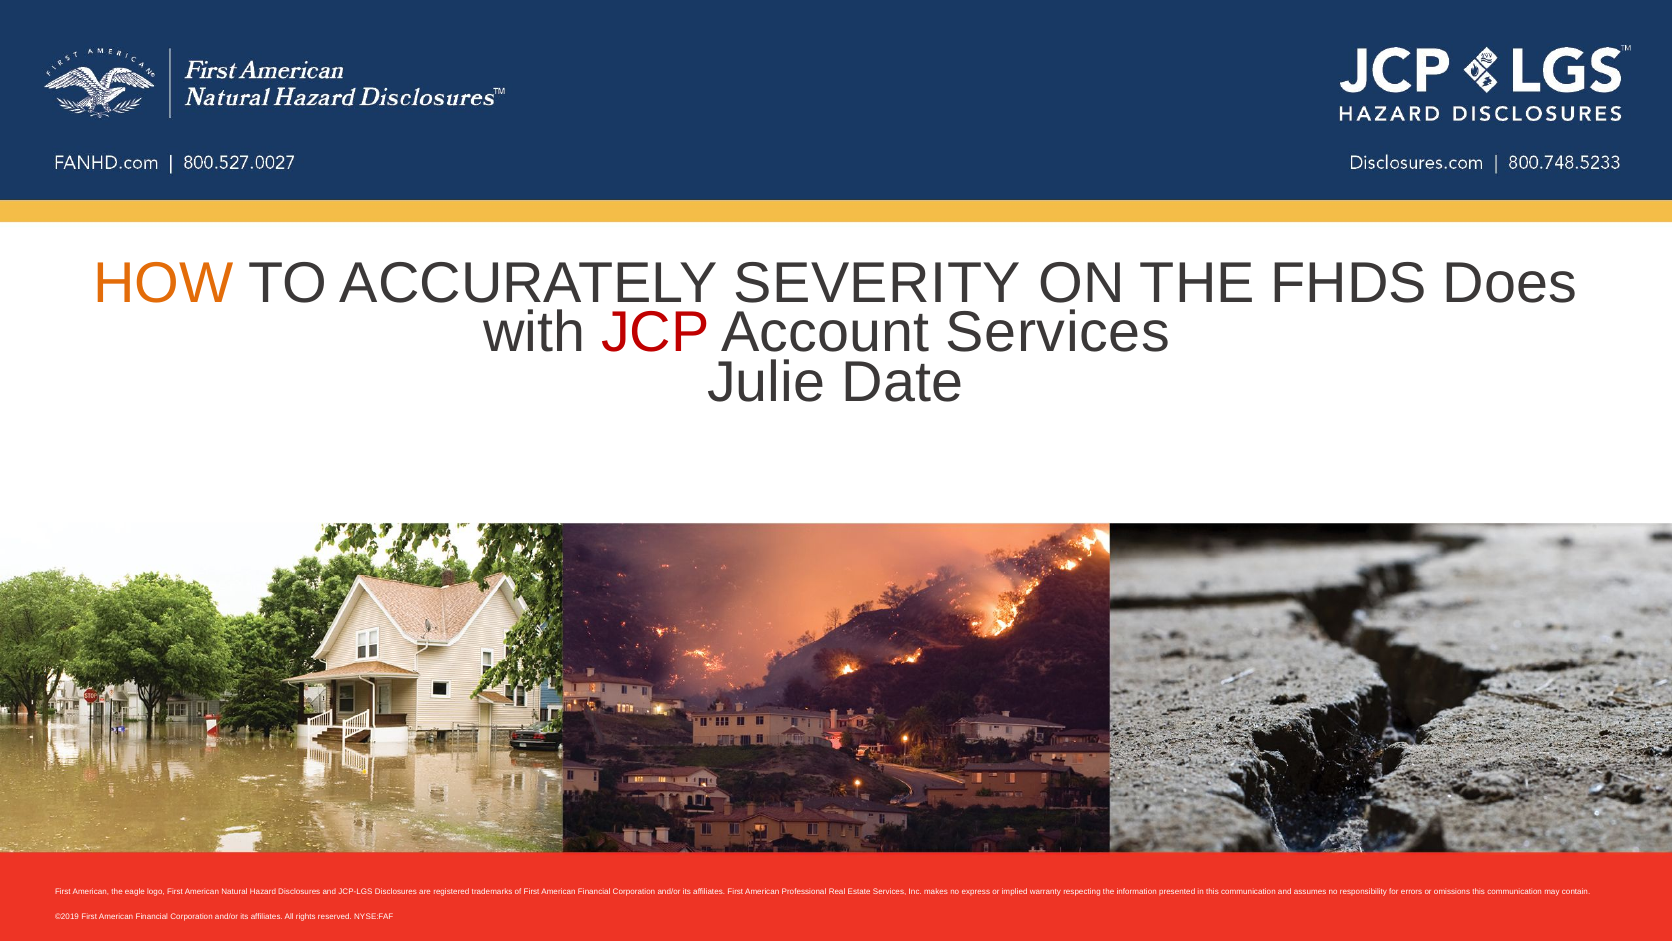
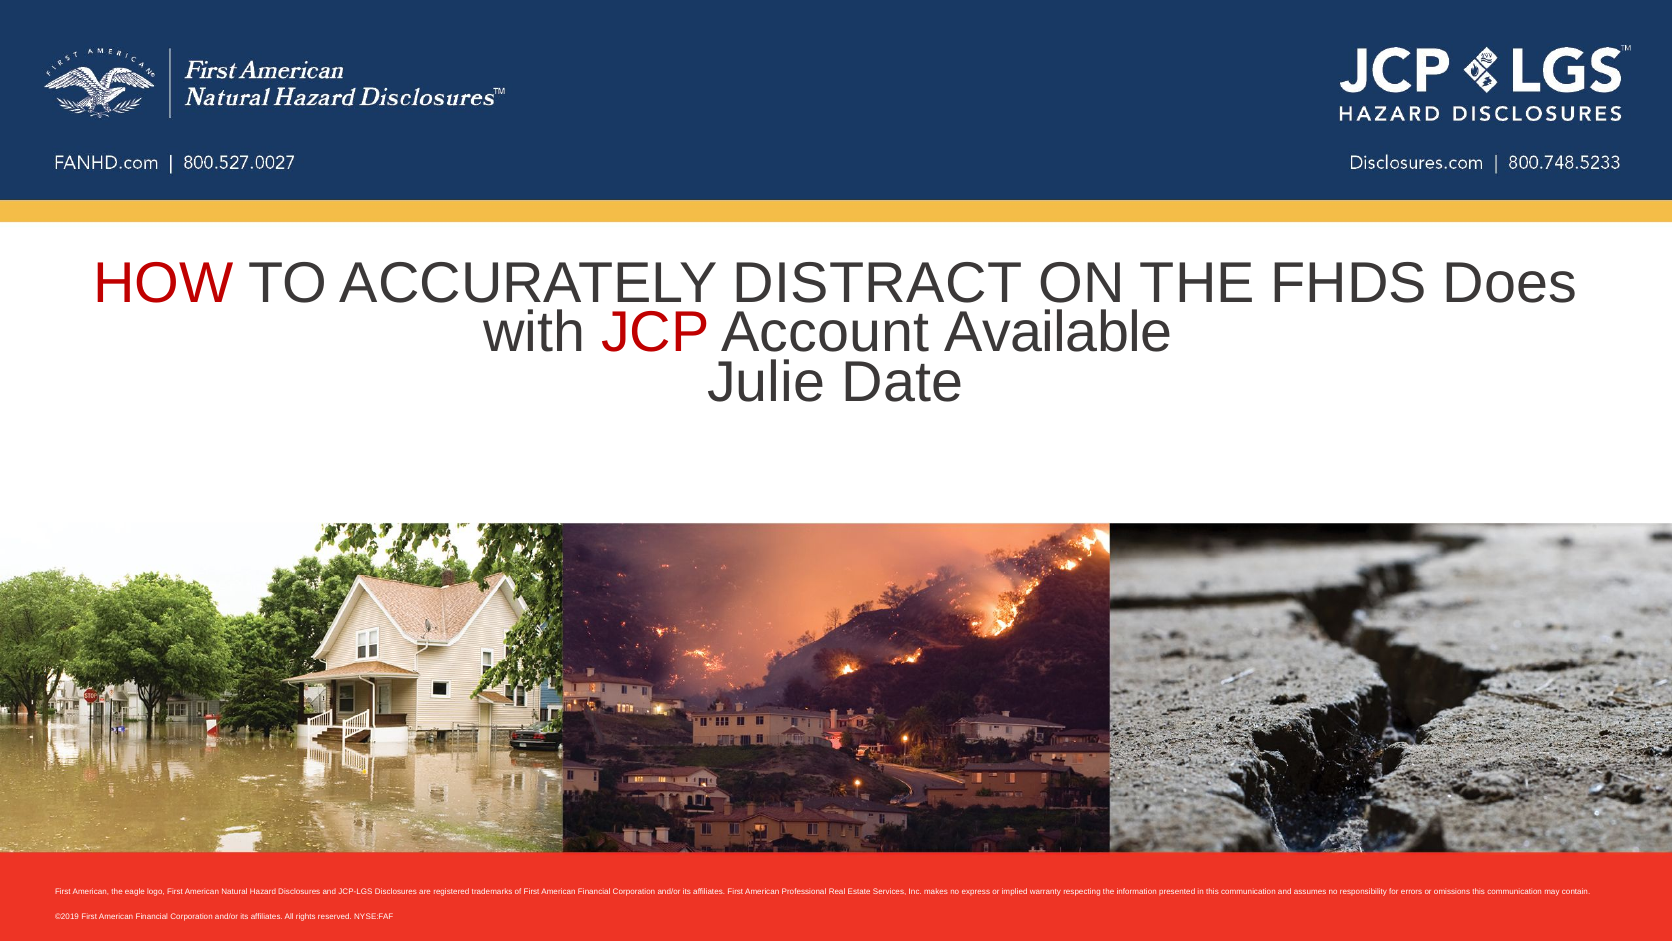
HOW colour: orange -> red
SEVERITY: SEVERITY -> DISTRACT
Account Services: Services -> Available
